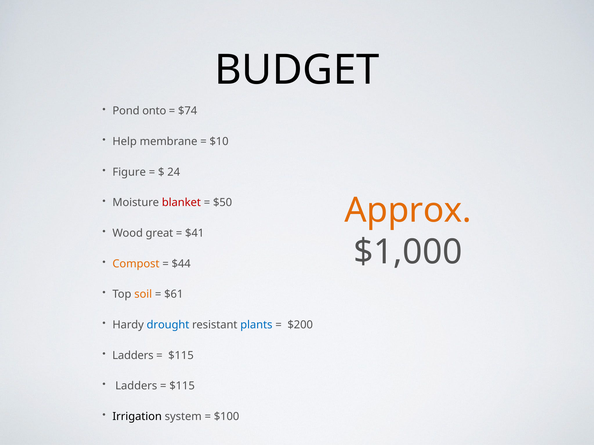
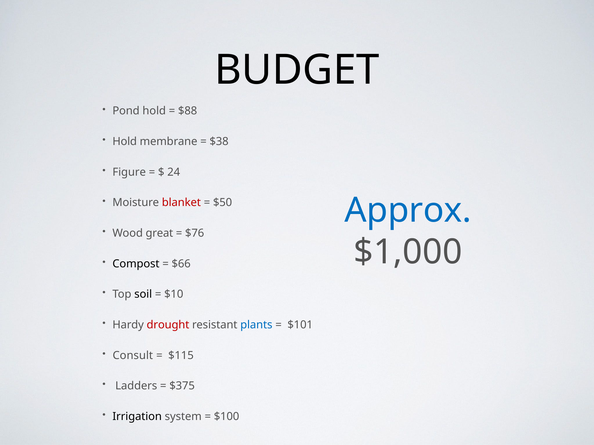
Pond onto: onto -> hold
$74: $74 -> $88
Help at (125, 142): Help -> Hold
$10: $10 -> $38
Approx colour: orange -> blue
$41: $41 -> $76
Compost colour: orange -> black
$44: $44 -> $66
soil colour: orange -> black
$61: $61 -> $10
drought colour: blue -> red
$200: $200 -> $101
Ladders at (133, 356): Ladders -> Consult
$115 at (182, 386): $115 -> $375
